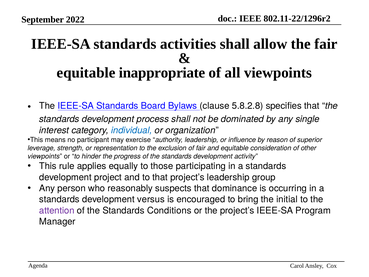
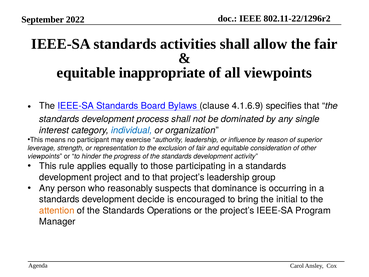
5.8.2.8: 5.8.2.8 -> 4.1.6.9
versus: versus -> decide
attention colour: purple -> orange
Conditions: Conditions -> Operations
